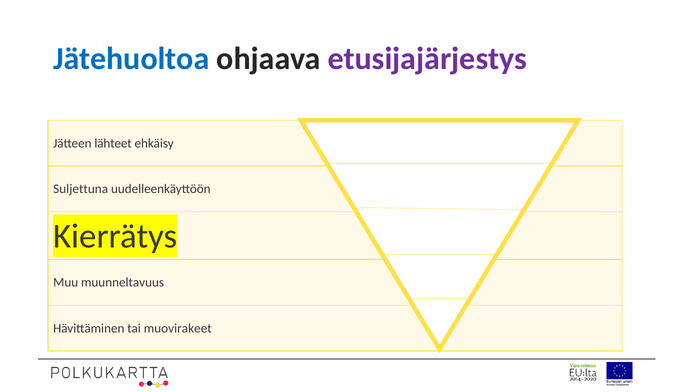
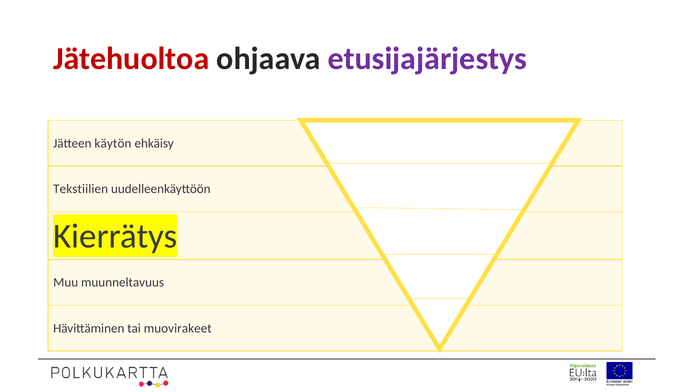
Jätehuoltoa colour: blue -> red
lähteet: lähteet -> käytön
Suljettuna: Suljettuna -> Tekstiilien
